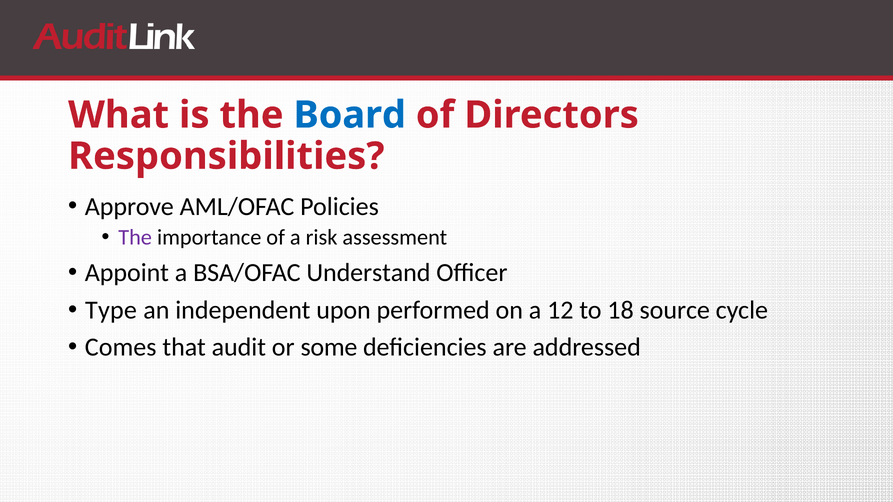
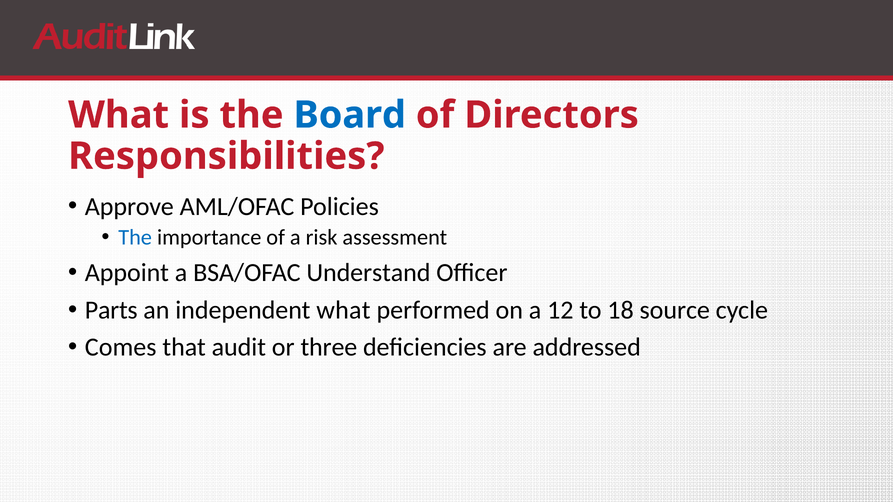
The at (135, 237) colour: purple -> blue
Type: Type -> Parts
independent upon: upon -> what
some: some -> three
